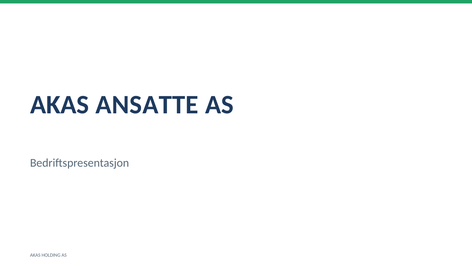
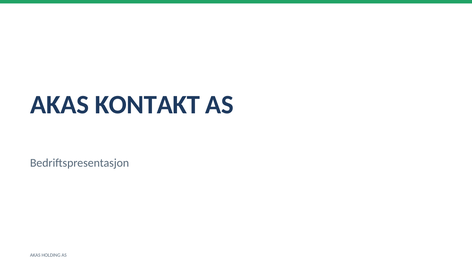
ANSATTE: ANSATTE -> KONTAKT
